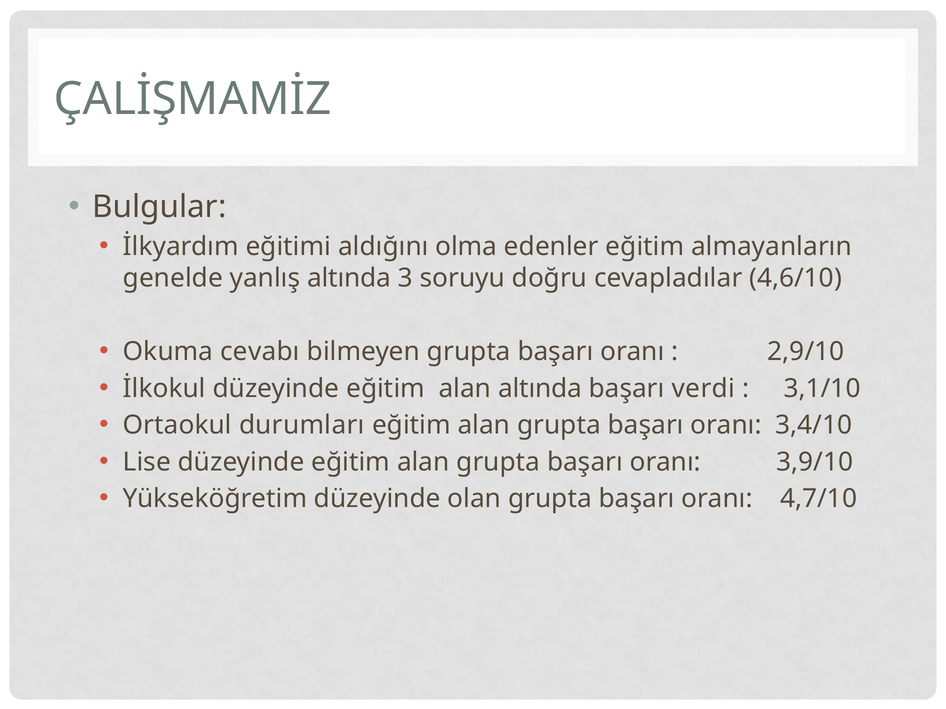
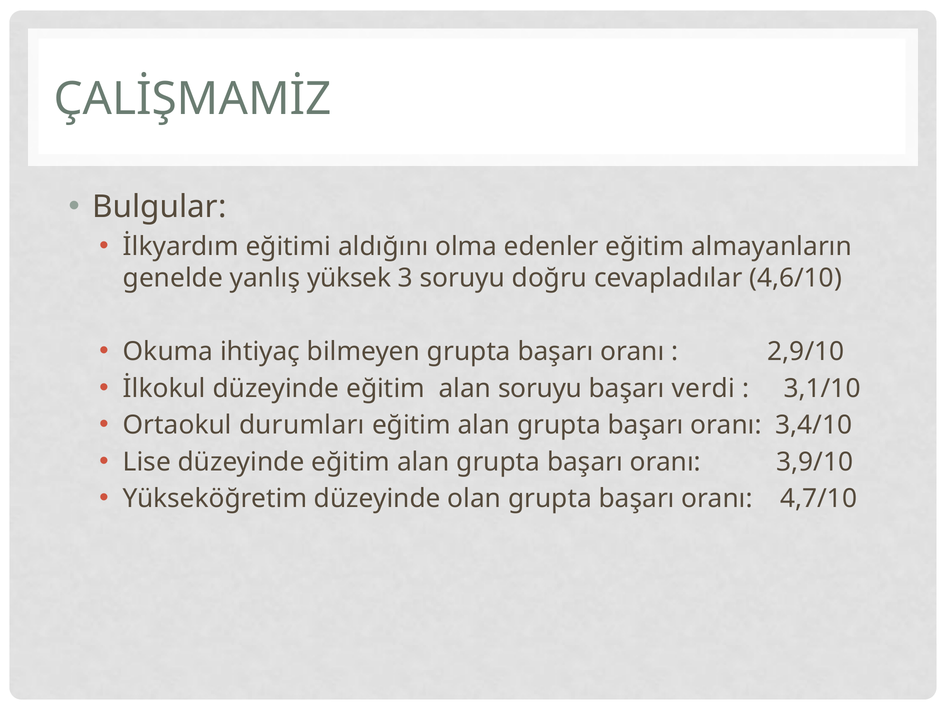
yanlış altında: altında -> yüksek
cevabı: cevabı -> ihtiyaç
alan altında: altında -> soruyu
